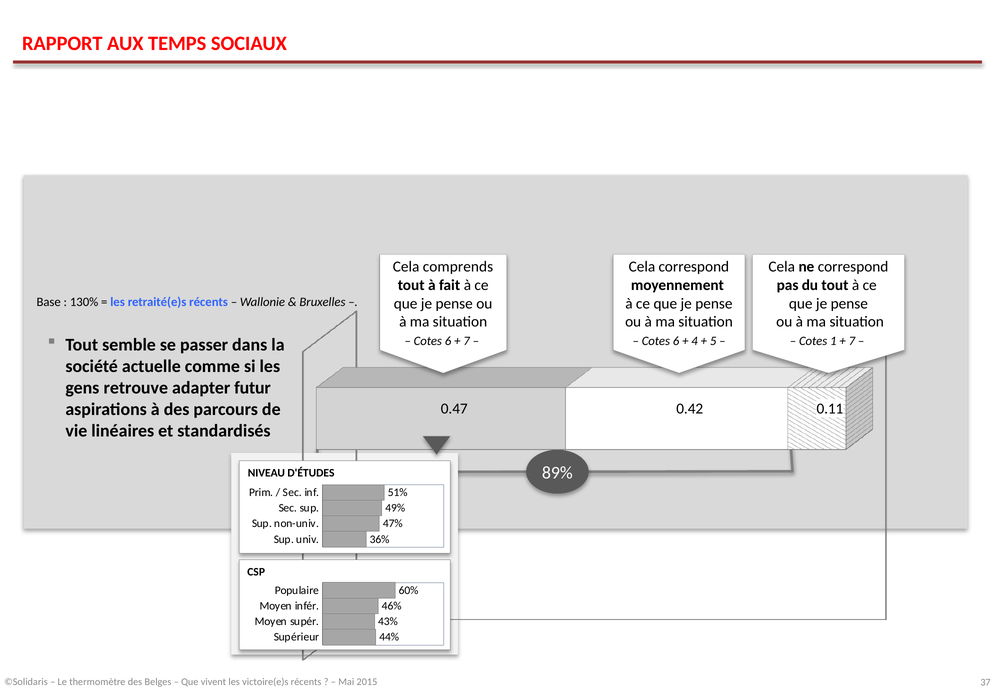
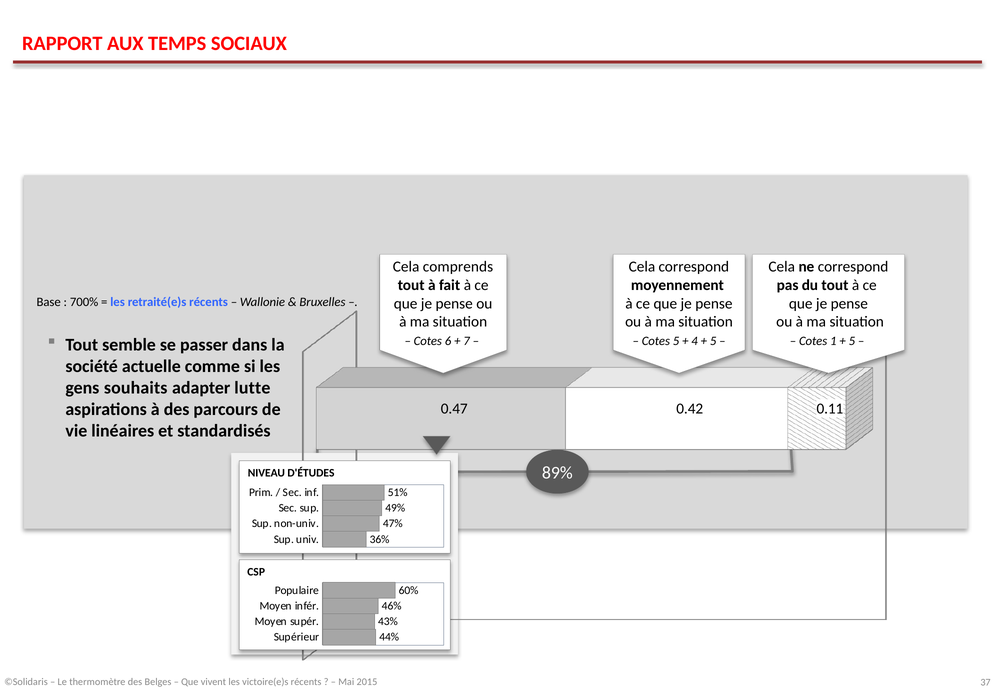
130%: 130% -> 700%
6 at (676, 341): 6 -> 5
7 at (852, 341): 7 -> 5
retrouve: retrouve -> souhaits
futur: futur -> lutte
